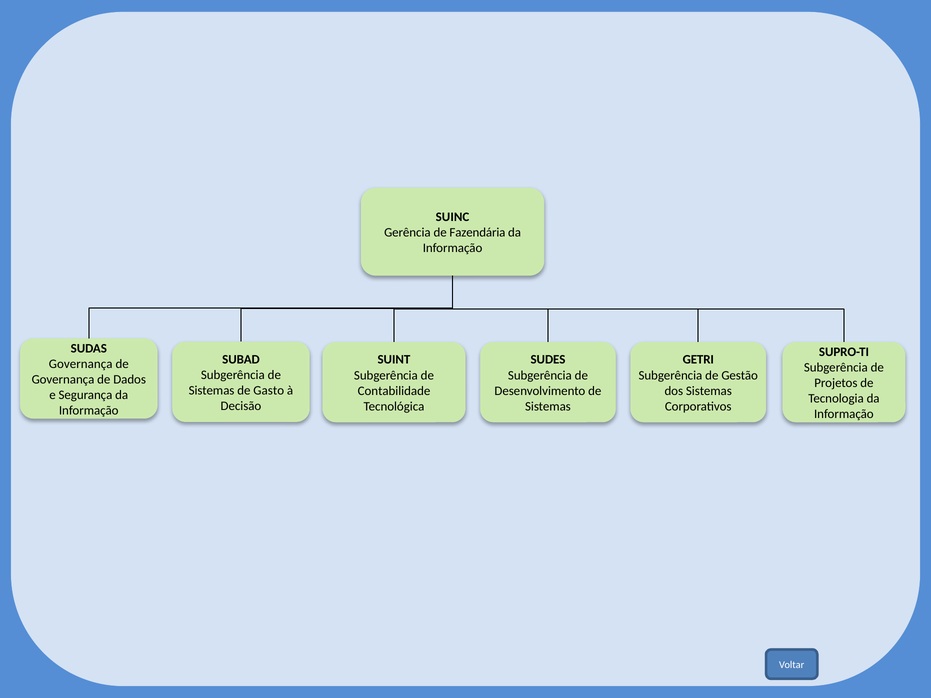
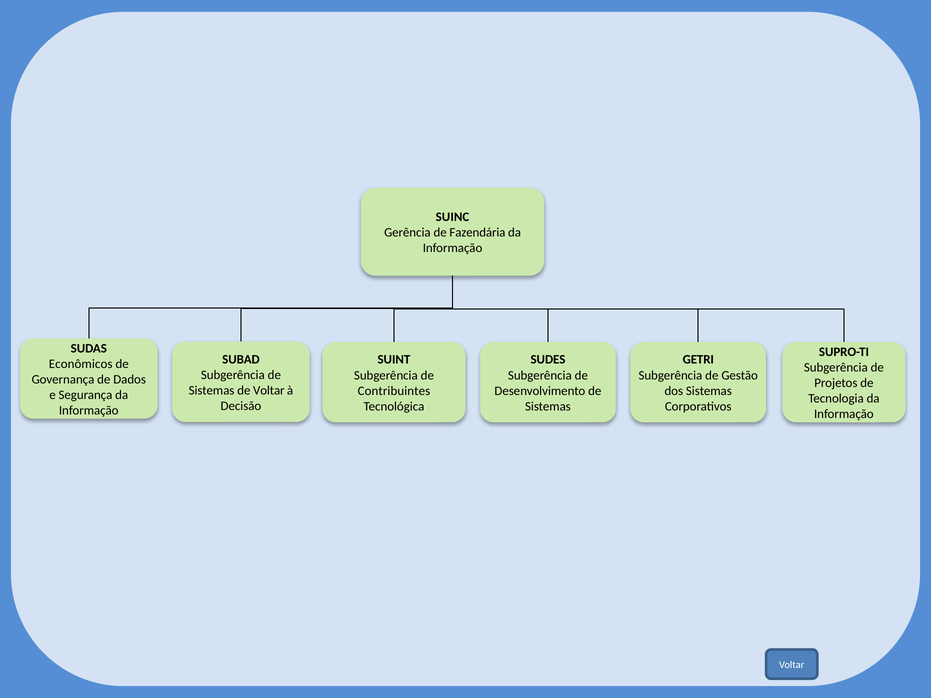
Governança at (81, 364): Governança -> Econômicos
de Gasto: Gasto -> Voltar
Contabilidade: Contabilidade -> Contribuintes
